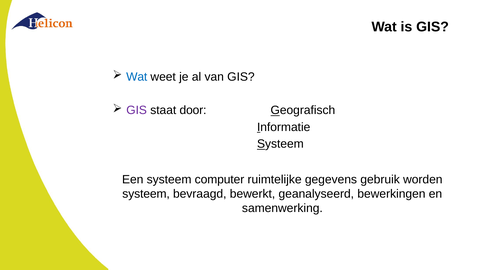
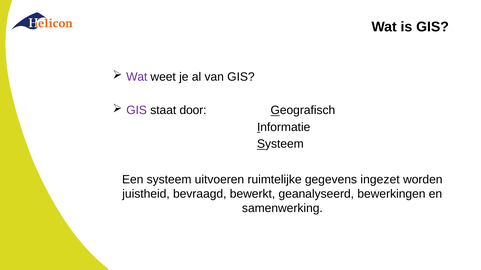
Wat at (137, 77) colour: blue -> purple
computer: computer -> uitvoeren
gebruik: gebruik -> ingezet
systeem at (146, 194): systeem -> juistheid
